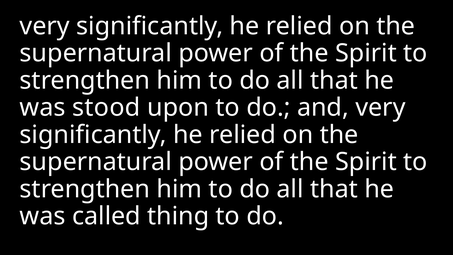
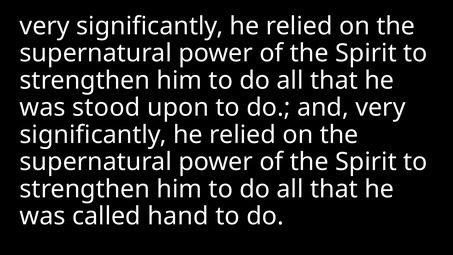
thing: thing -> hand
